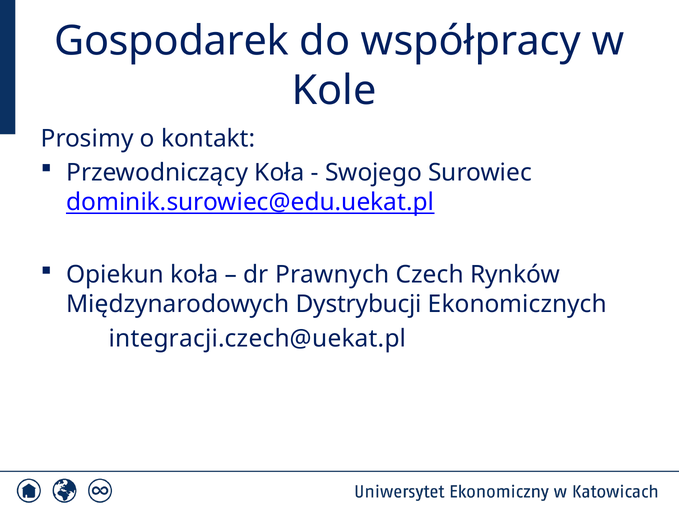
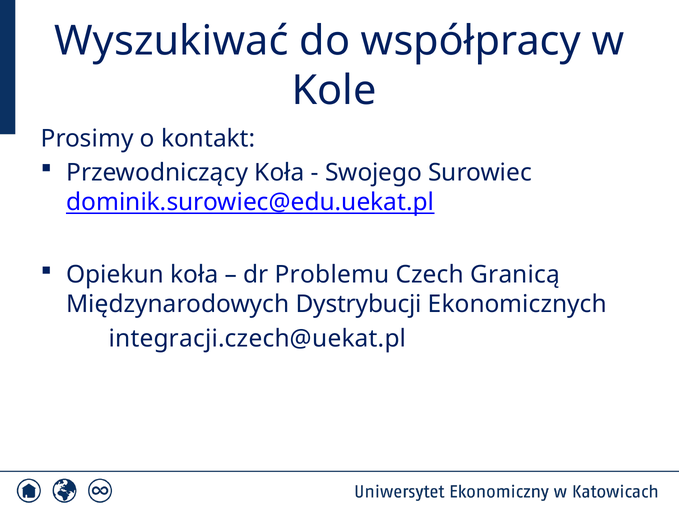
Gospodarek: Gospodarek -> Wyszukiwać
Prawnych: Prawnych -> Problemu
Rynków: Rynków -> Granicą
